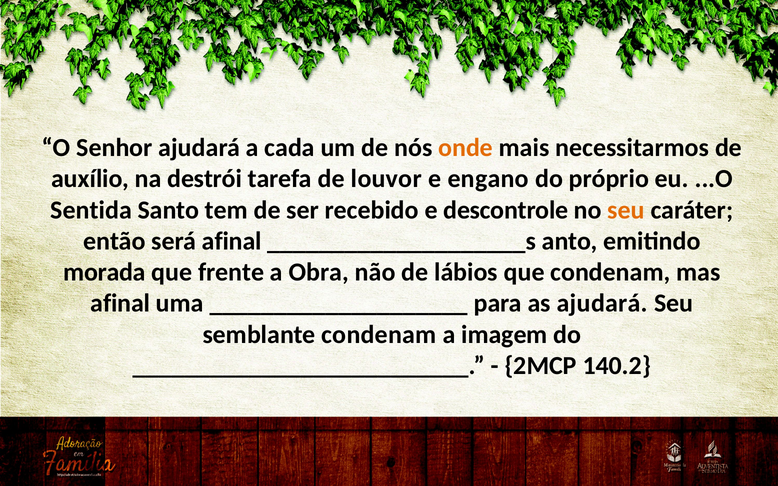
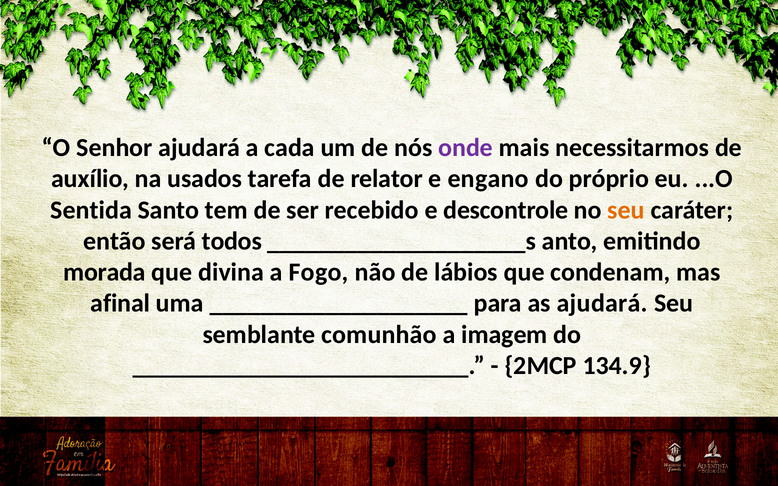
onde colour: orange -> purple
destrói: destrói -> usados
louvor: louvor -> relator
será afinal: afinal -> todos
frente: frente -> divina
Obra: Obra -> Fogo
semblante condenam: condenam -> comunhão
140.2: 140.2 -> 134.9
